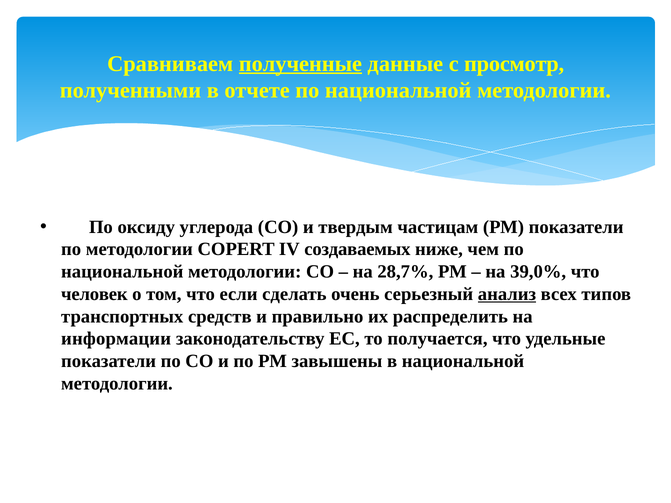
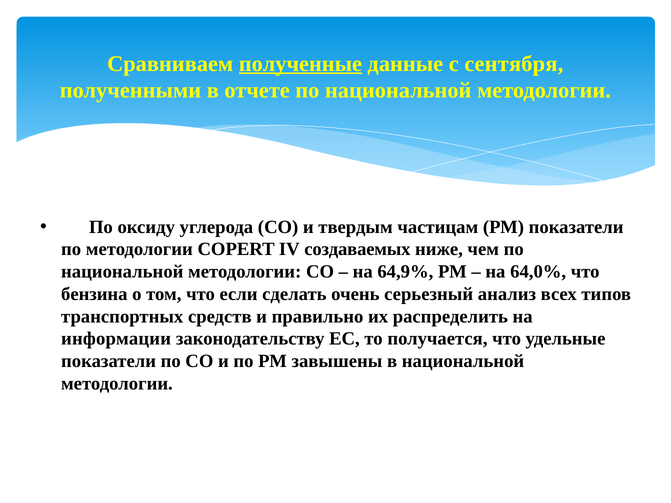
просмотр: просмотр -> сентября
28,7%: 28,7% -> 64,9%
39,0%: 39,0% -> 64,0%
человек: человек -> бензина
анализ underline: present -> none
